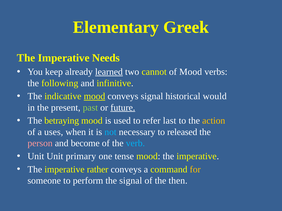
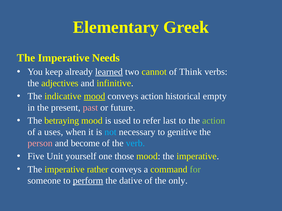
of Mood: Mood -> Think
following: following -> adjectives
conveys signal: signal -> action
would: would -> empty
past colour: light green -> pink
future underline: present -> none
action at (214, 121) colour: yellow -> light green
released: released -> genitive
Unit at (36, 157): Unit -> Five
primary: primary -> yourself
tense: tense -> those
for colour: yellow -> light green
perform underline: none -> present
the signal: signal -> dative
then: then -> only
